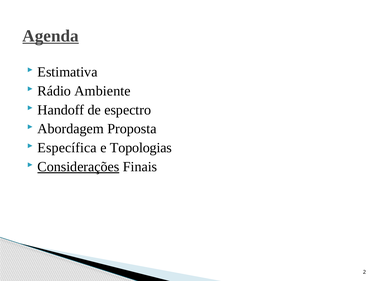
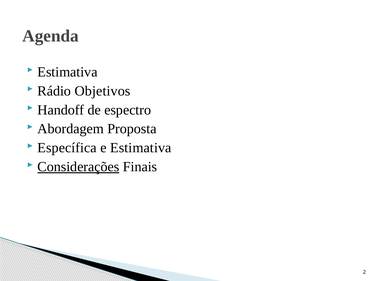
Agenda underline: present -> none
Ambiente: Ambiente -> Objetivos
e Topologias: Topologias -> Estimativa
